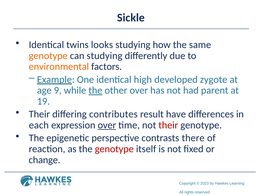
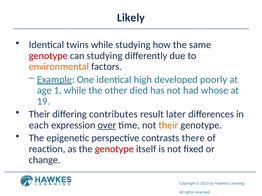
Sickle: Sickle -> Likely
twins looks: looks -> while
genotype at (48, 56) colour: orange -> red
zygote: zygote -> poorly
9: 9 -> 1
the at (95, 91) underline: present -> none
other over: over -> died
parent: parent -> whose
have: have -> later
their at (168, 126) colour: red -> orange
